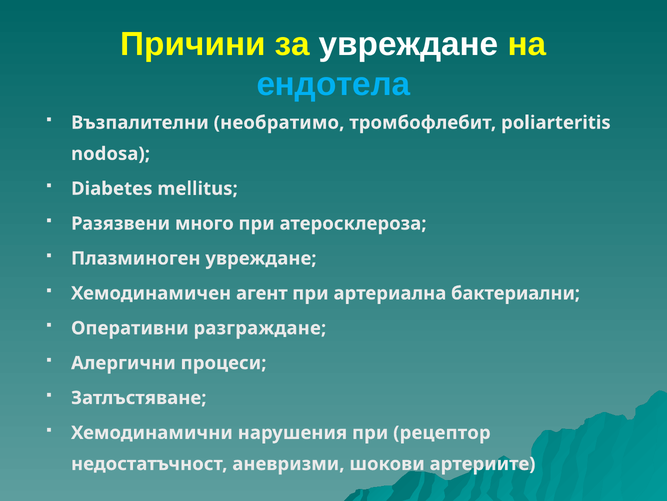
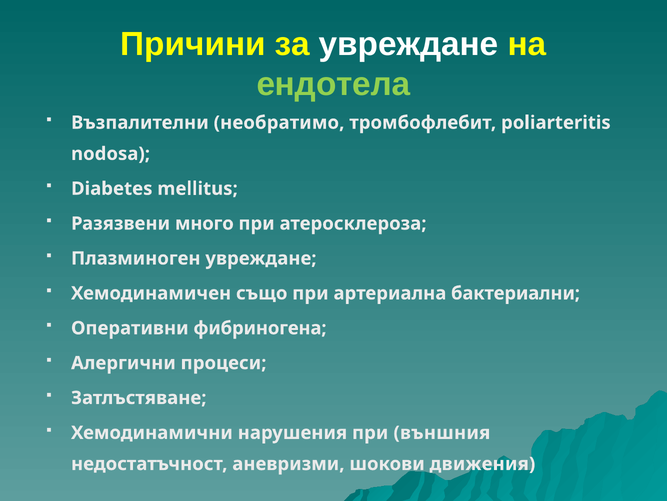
ендотела colour: light blue -> light green
агент: агент -> също
разграждане: разграждане -> фибриногена
рецептор: рецептор -> външния
артериите: артериите -> движения
